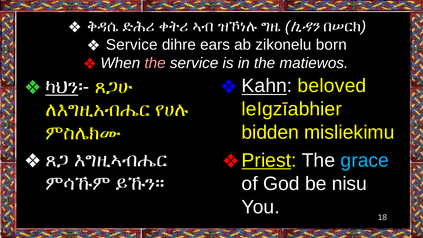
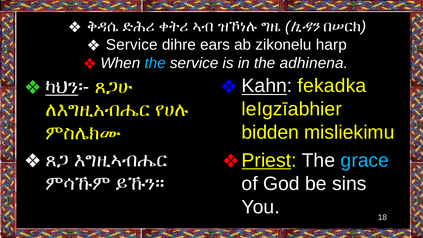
born: born -> harp
the at (155, 63) colour: pink -> light blue
matiewos: matiewos -> adhinena
beloved: beloved -> fekadka
nisu: nisu -> sins
